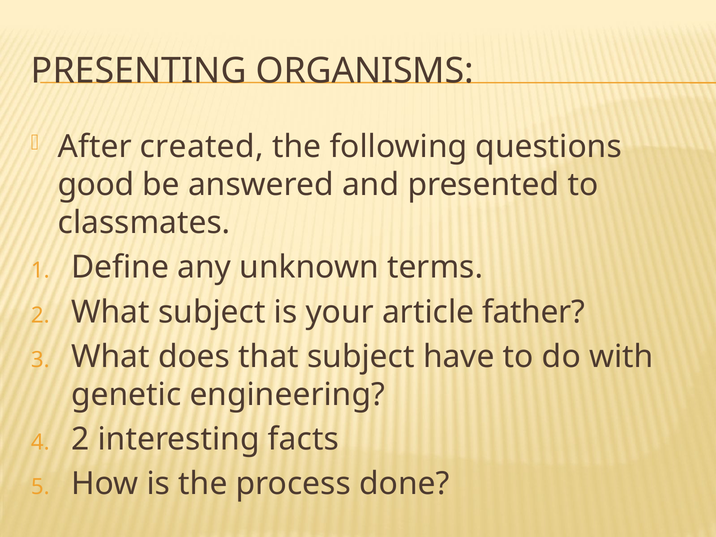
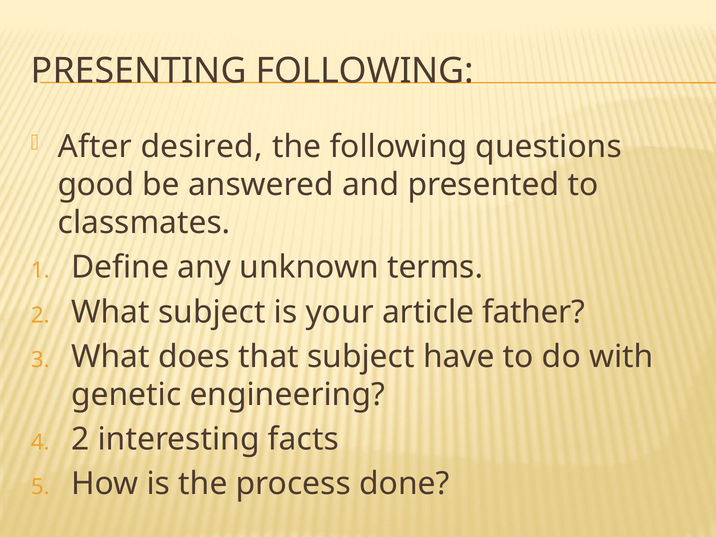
PRESENTING ORGANISMS: ORGANISMS -> FOLLOWING
created: created -> desired
